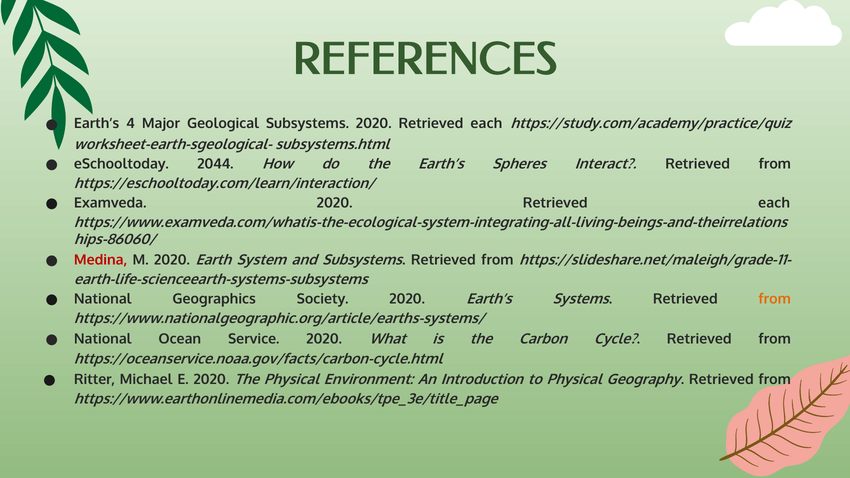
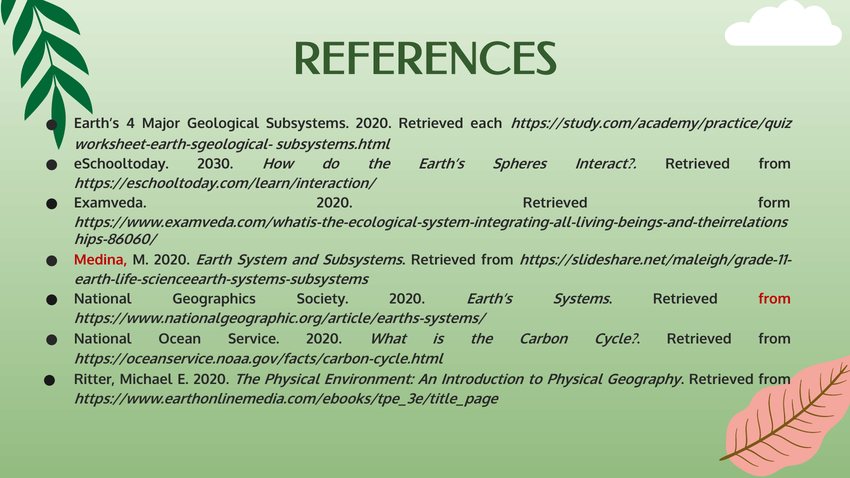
2044: 2044 -> 2030
Examveda 2020 Retrieved each: each -> form
from at (775, 299) colour: orange -> red
